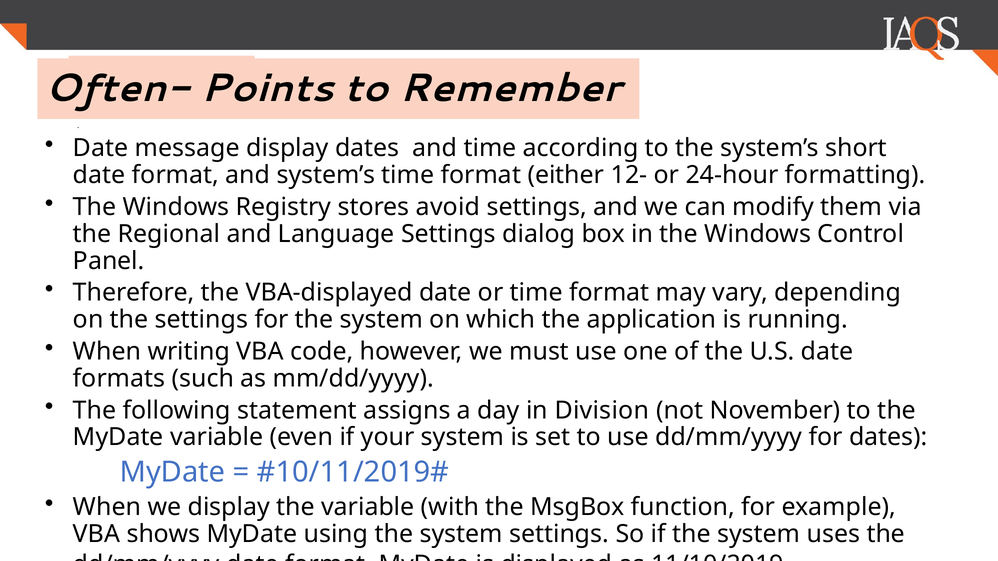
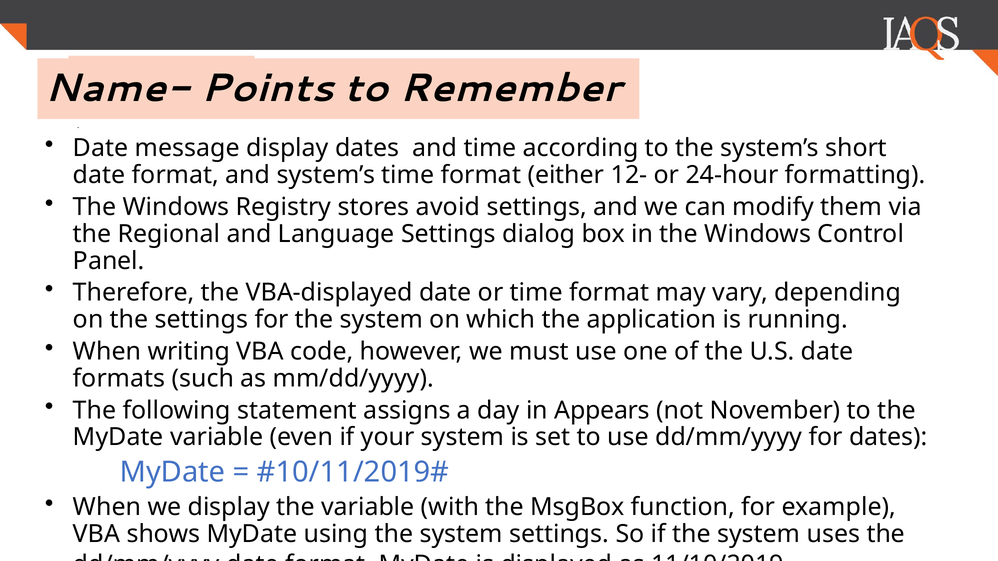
Often-: Often- -> Name-
Division: Division -> Appears
